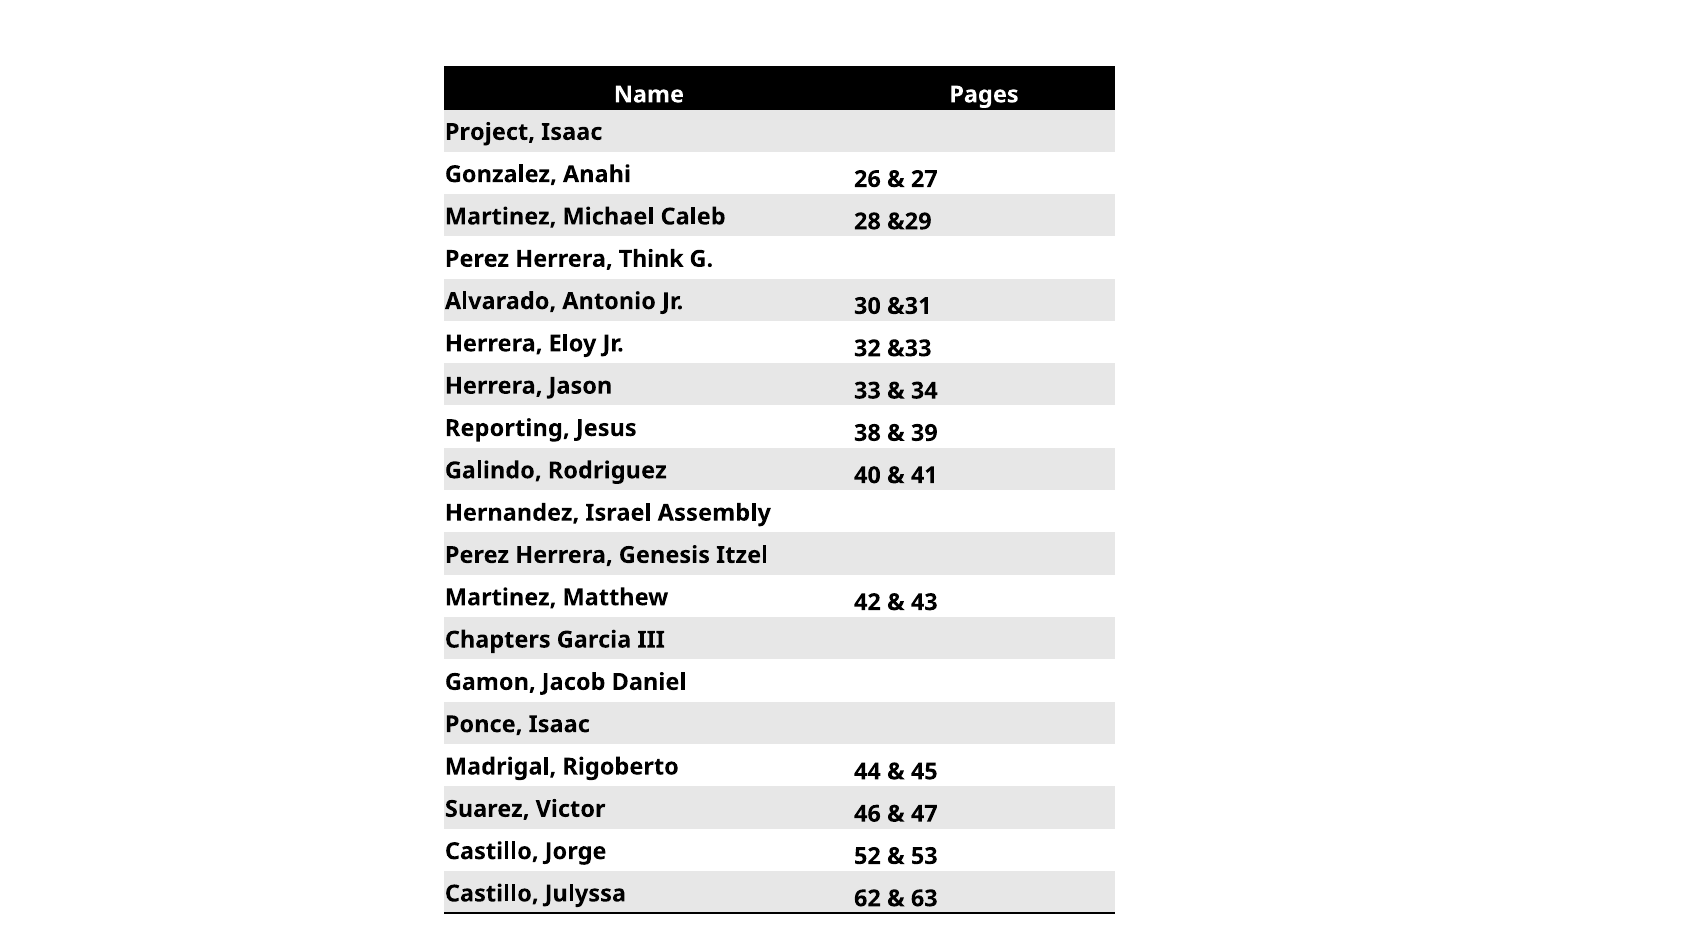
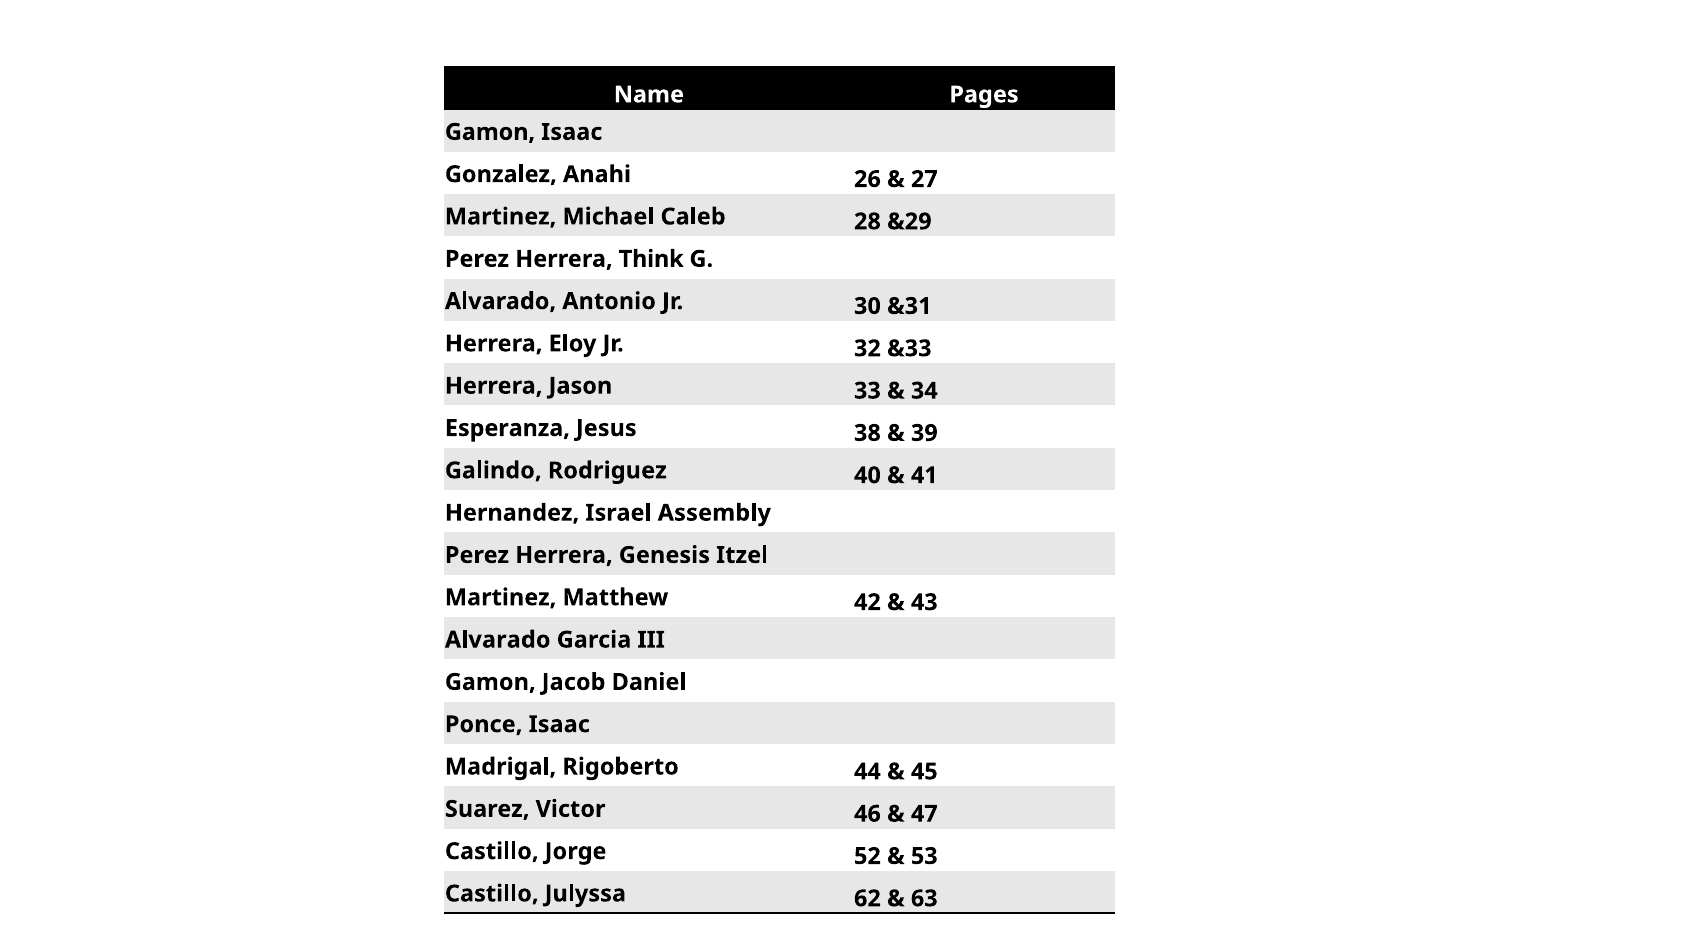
Project at (490, 132): Project -> Gamon
Reporting: Reporting -> Esperanza
Chapters at (498, 640): Chapters -> Alvarado
